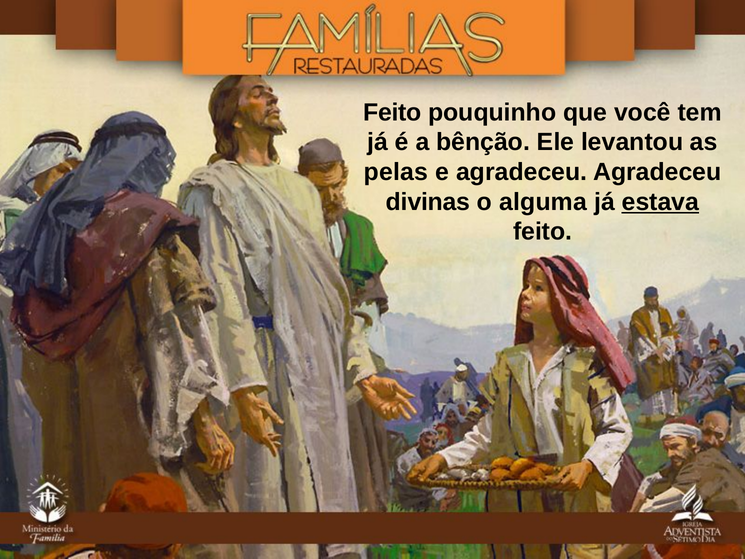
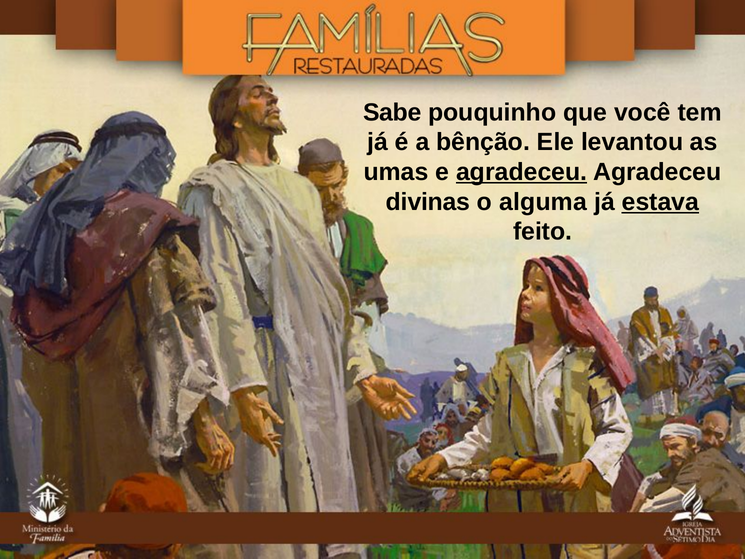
Feito at (392, 112): Feito -> Sabe
pelas: pelas -> umas
agradeceu at (522, 172) underline: none -> present
